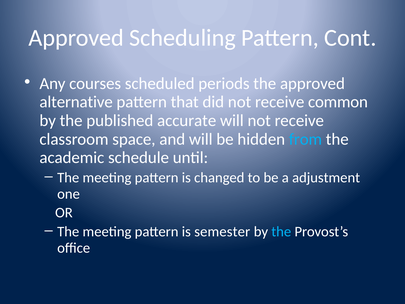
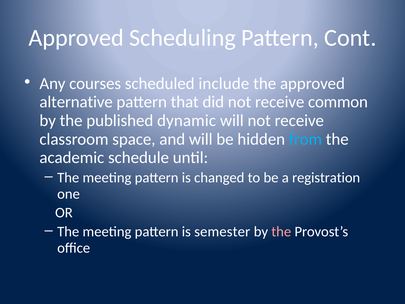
periods: periods -> include
accurate: accurate -> dynamic
adjustment: adjustment -> registration
the at (281, 232) colour: light blue -> pink
